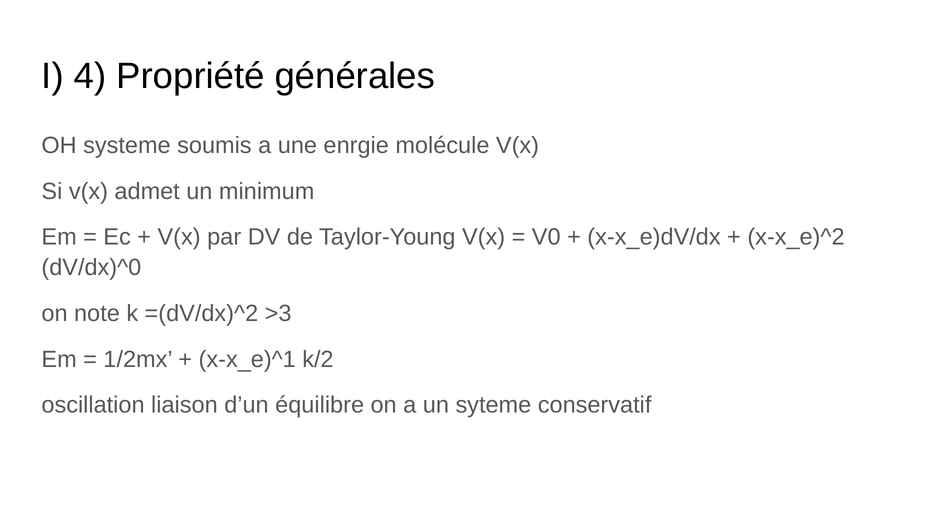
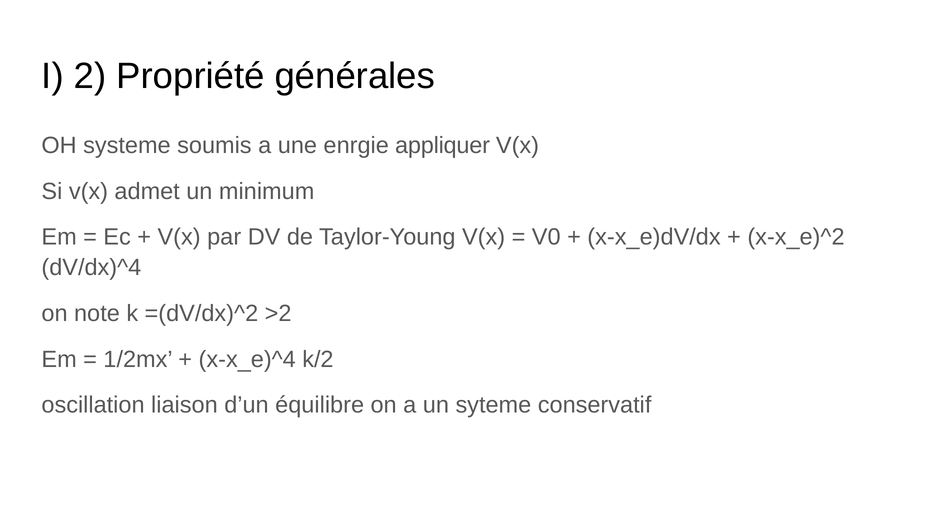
4: 4 -> 2
molécule: molécule -> appliquer
dV/dx)^0: dV/dx)^0 -> dV/dx)^4
>3: >3 -> >2
x-x_e)^1: x-x_e)^1 -> x-x_e)^4
